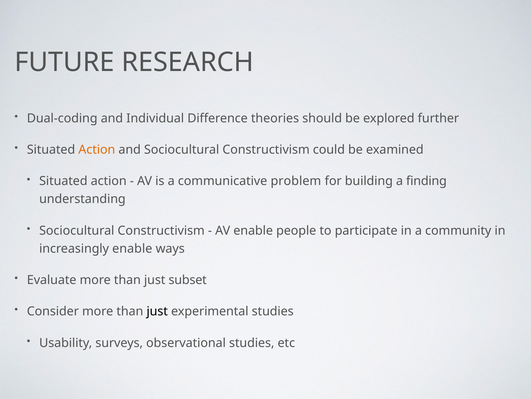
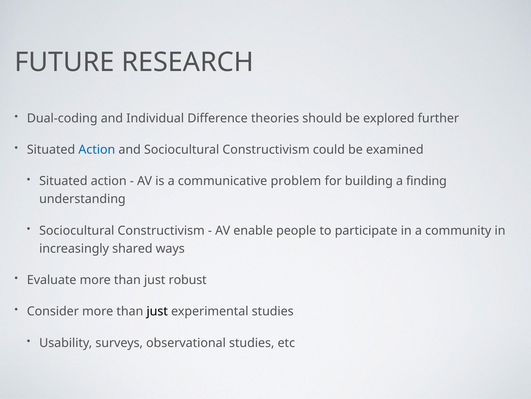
Action at (97, 149) colour: orange -> blue
increasingly enable: enable -> shared
subset: subset -> robust
